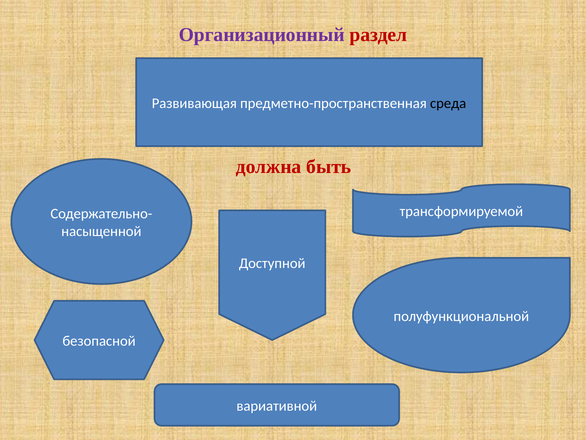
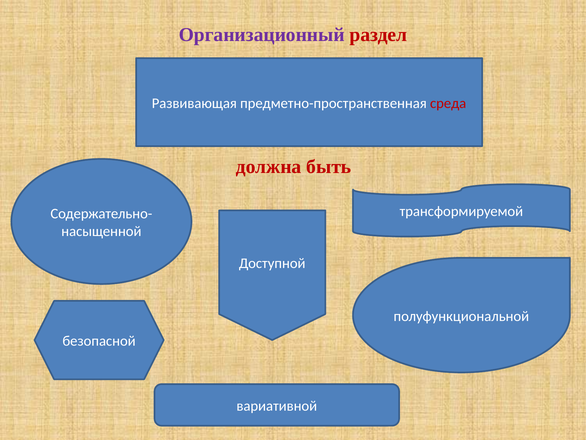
среда colour: black -> red
